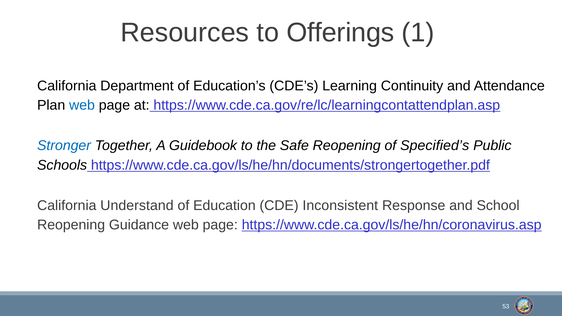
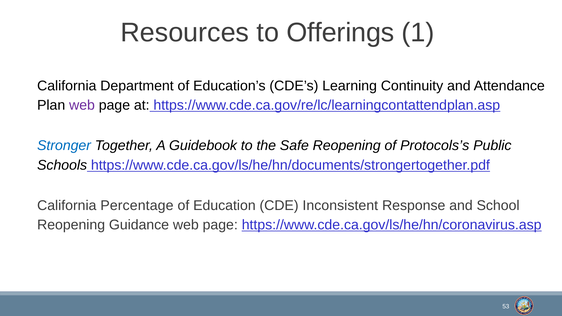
web at (82, 105) colour: blue -> purple
Specified’s: Specified’s -> Protocols’s
Understand: Understand -> Percentage
